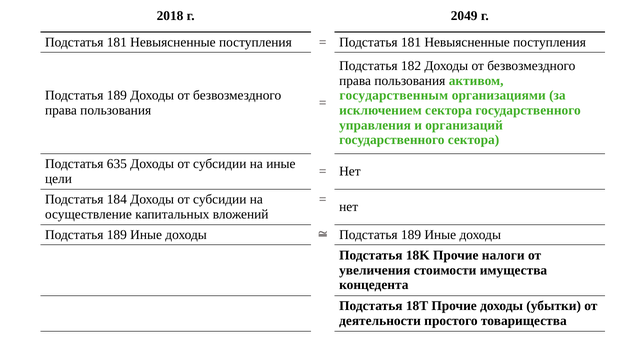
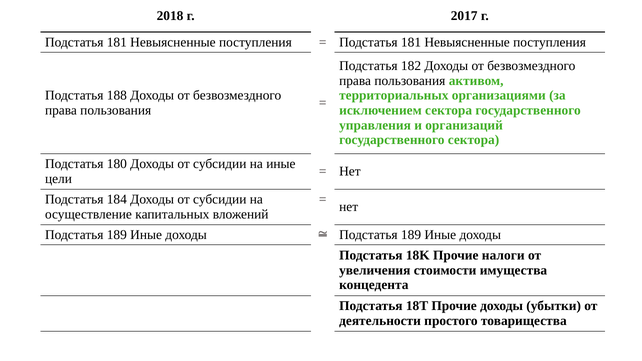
2049: 2049 -> 2017
189 at (117, 96): 189 -> 188
государственным: государственным -> территориальных
635: 635 -> 180
